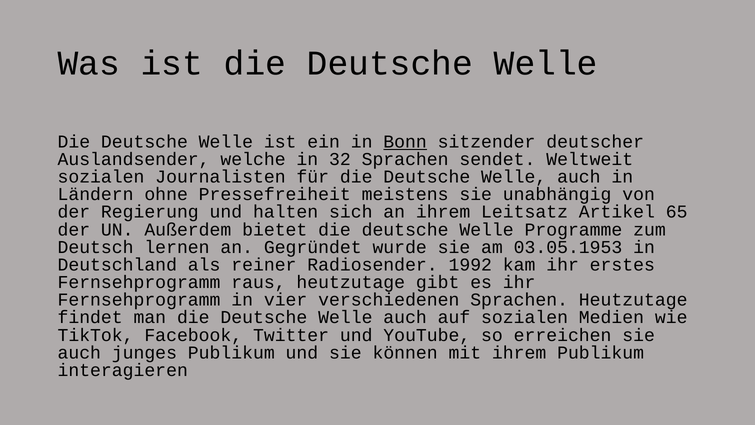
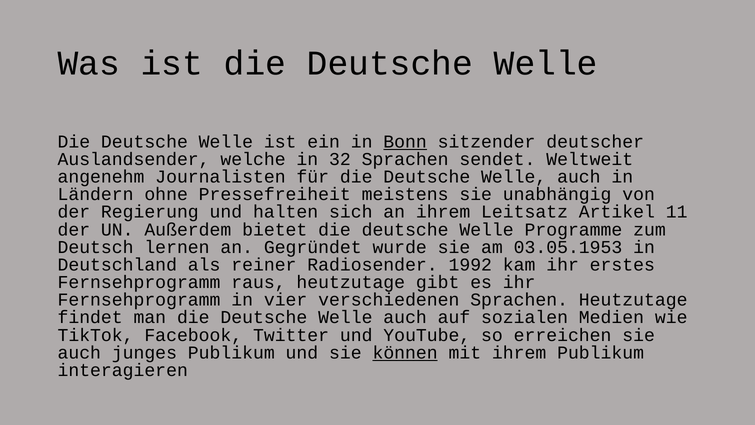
sozialen at (101, 177): sozialen -> angenehm
65: 65 -> 11
können underline: none -> present
